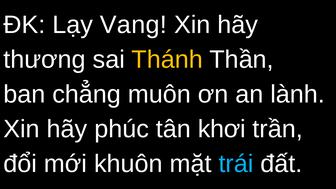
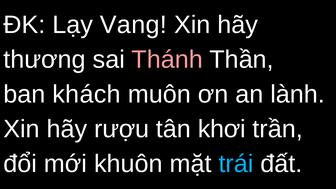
Thánh colour: yellow -> pink
chẳng: chẳng -> khách
phúc: phúc -> rượu
